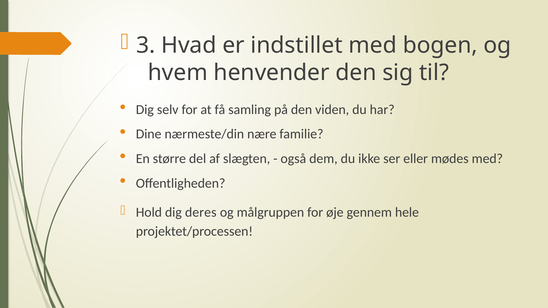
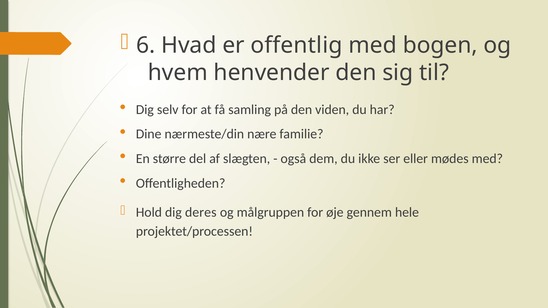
3: 3 -> 6
indstillet: indstillet -> offentlig
